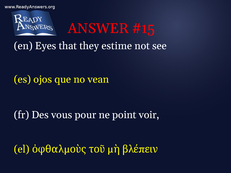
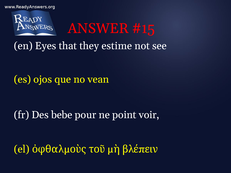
vous: vous -> bebe
